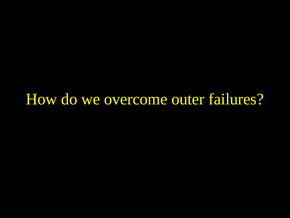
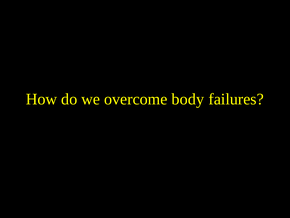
outer: outer -> body
